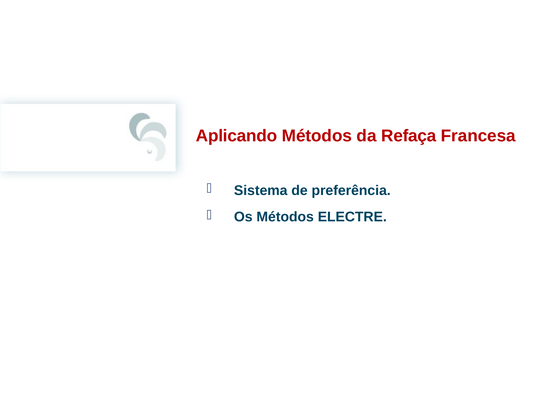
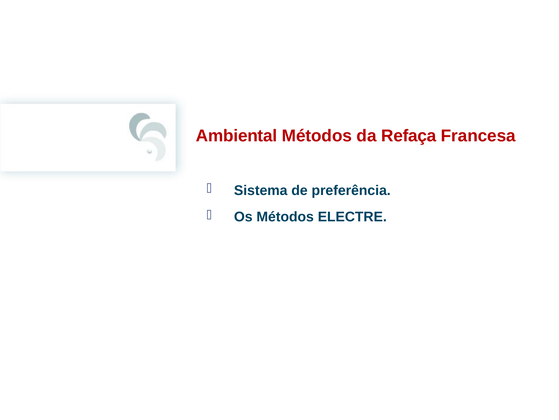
Aplicando: Aplicando -> Ambiental
